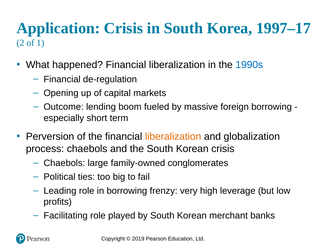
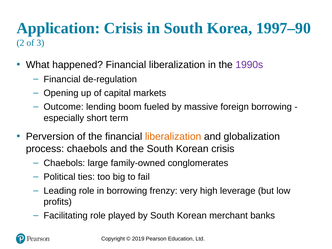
1997–17: 1997–17 -> 1997–90
1: 1 -> 3
1990s colour: blue -> purple
